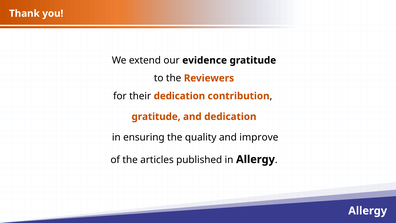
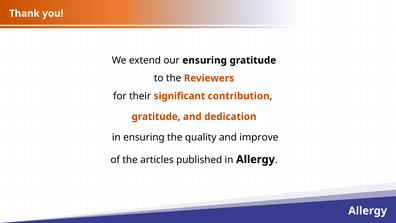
our evidence: evidence -> ensuring
their dedication: dedication -> significant
